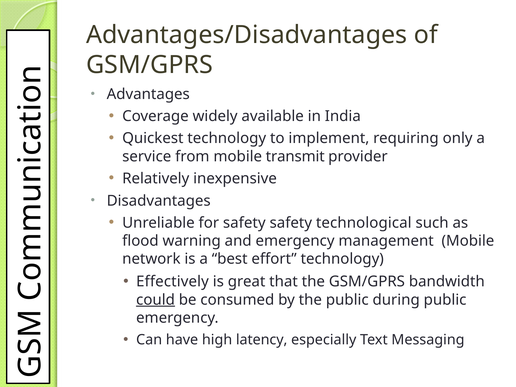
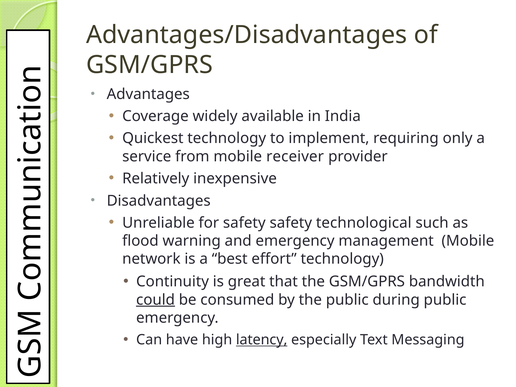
transmit: transmit -> receiver
Effectively: Effectively -> Continuity
latency underline: none -> present
